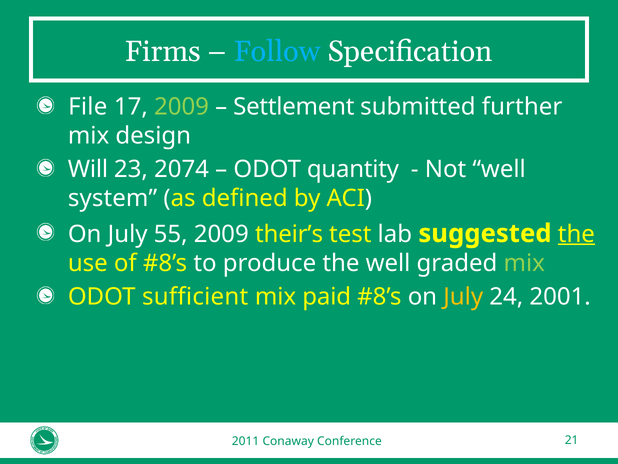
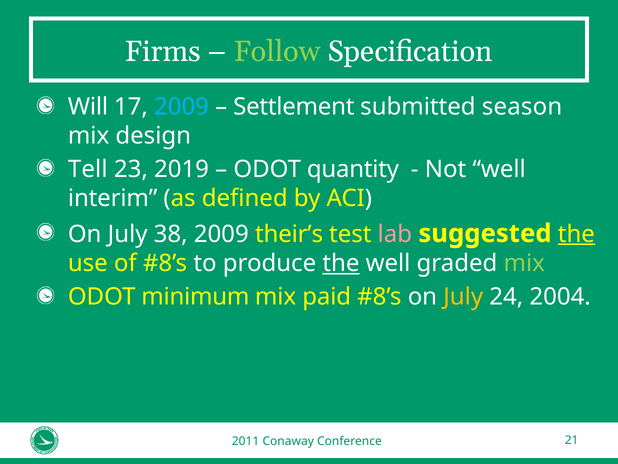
Follow colour: light blue -> light green
File: File -> Will
2009 at (182, 107) colour: light green -> light blue
further: further -> season
Will: Will -> Tell
2074: 2074 -> 2019
system: system -> interim
55: 55 -> 38
lab colour: white -> pink
the at (341, 263) underline: none -> present
sufficient: sufficient -> minimum
2001: 2001 -> 2004
